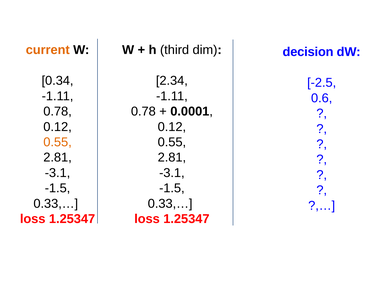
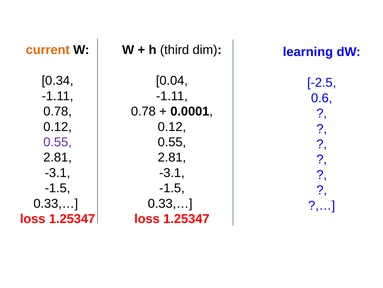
decision: decision -> learning
2.34: 2.34 -> 0.04
0.55 at (58, 142) colour: orange -> purple
